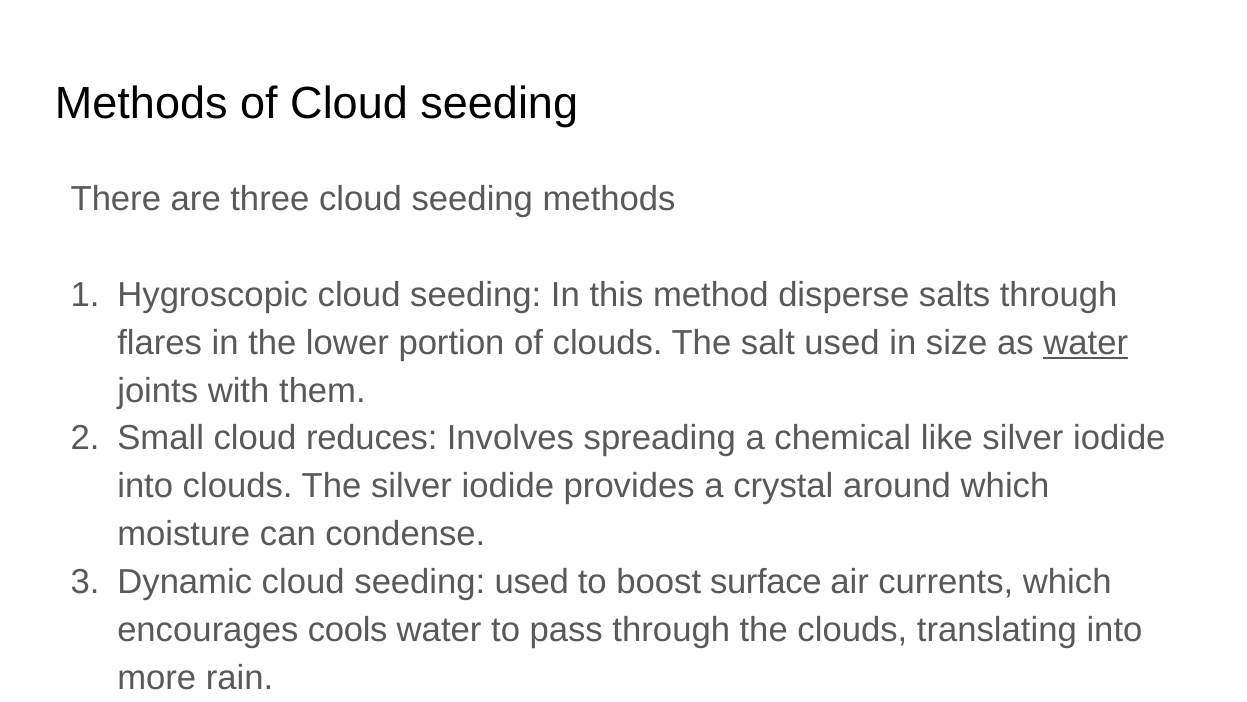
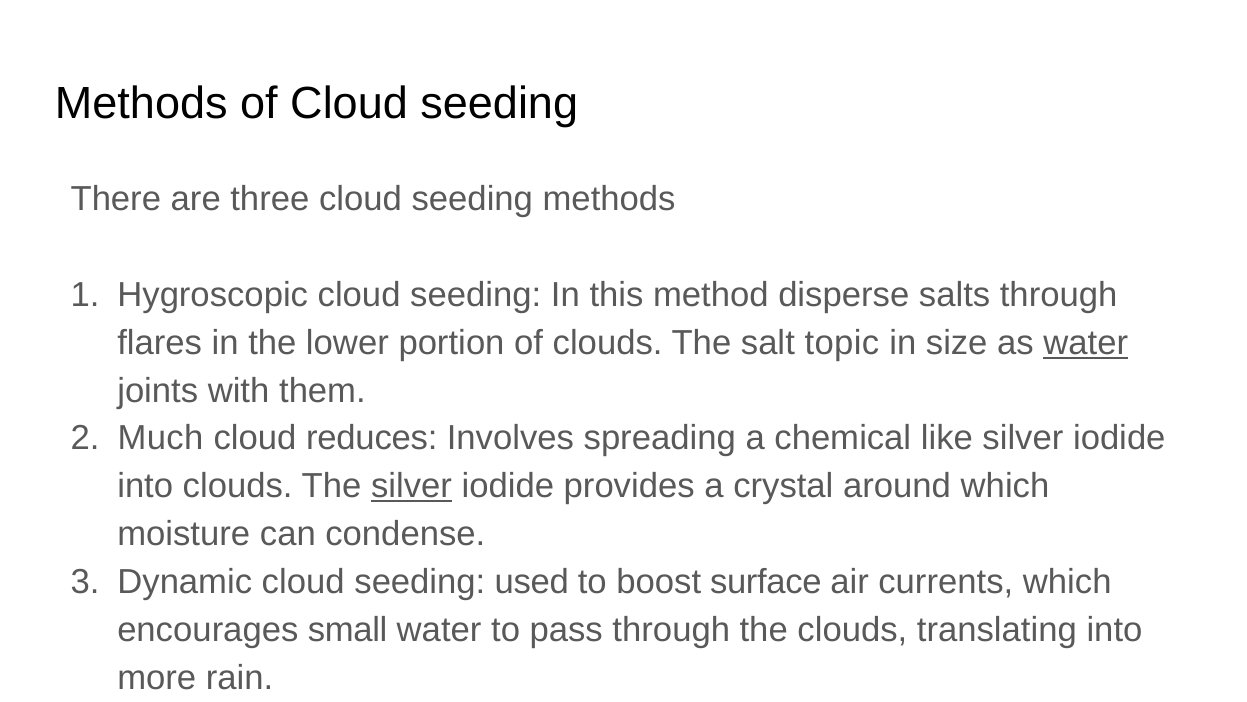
salt used: used -> topic
Small: Small -> Much
silver at (411, 486) underline: none -> present
cools: cools -> small
